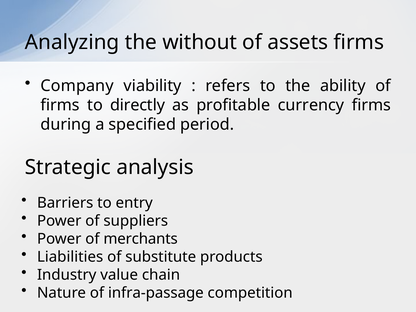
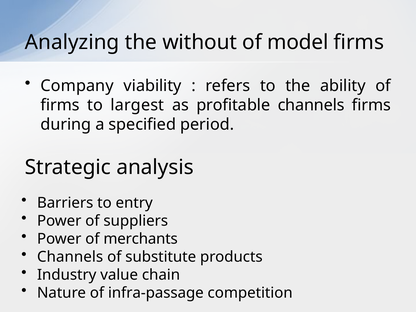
assets: assets -> model
directly: directly -> largest
profitable currency: currency -> channels
Liabilities at (70, 257): Liabilities -> Channels
